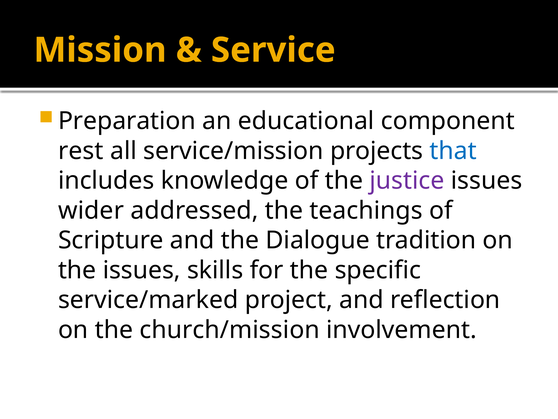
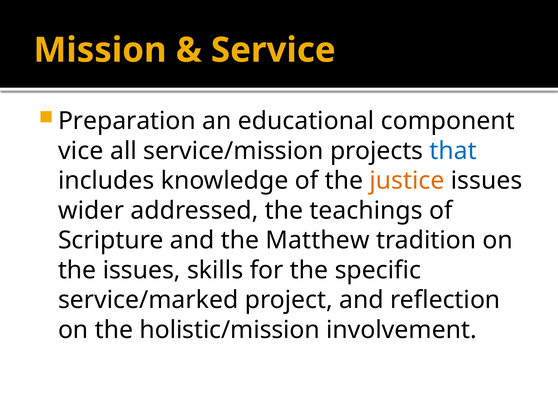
rest: rest -> vice
justice colour: purple -> orange
Dialogue: Dialogue -> Matthew
church/mission: church/mission -> holistic/mission
